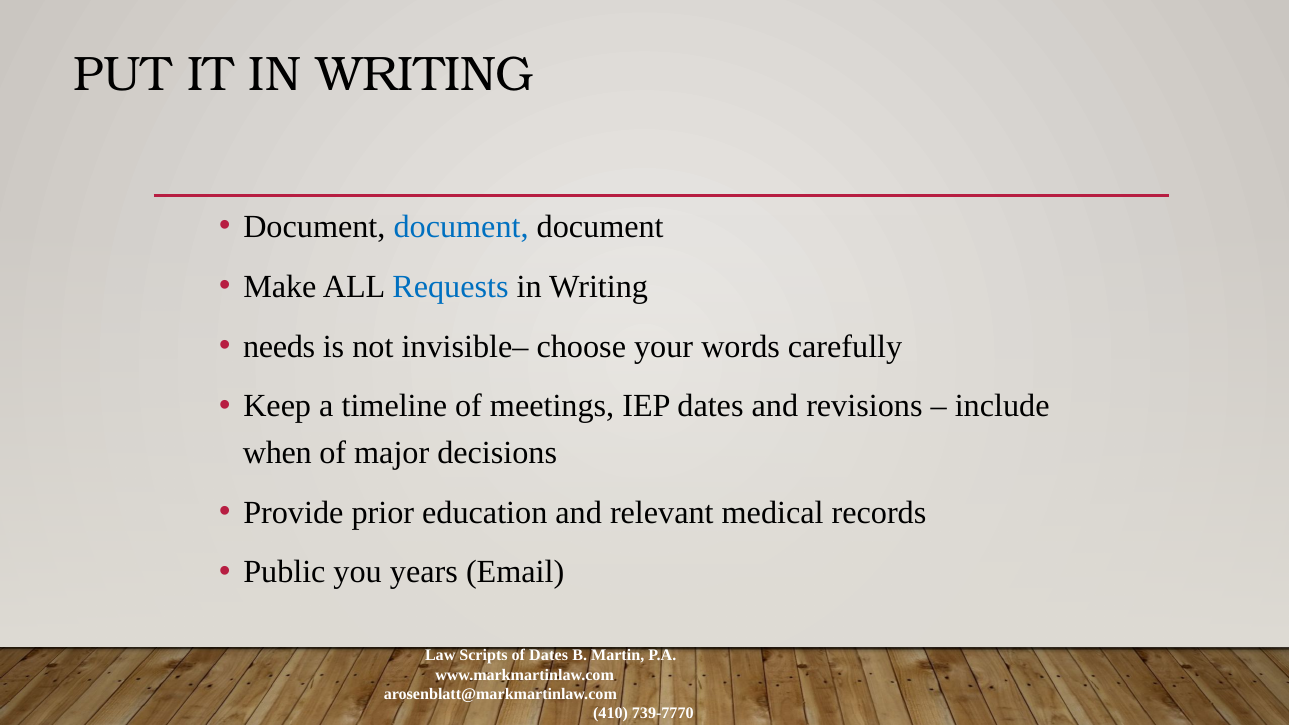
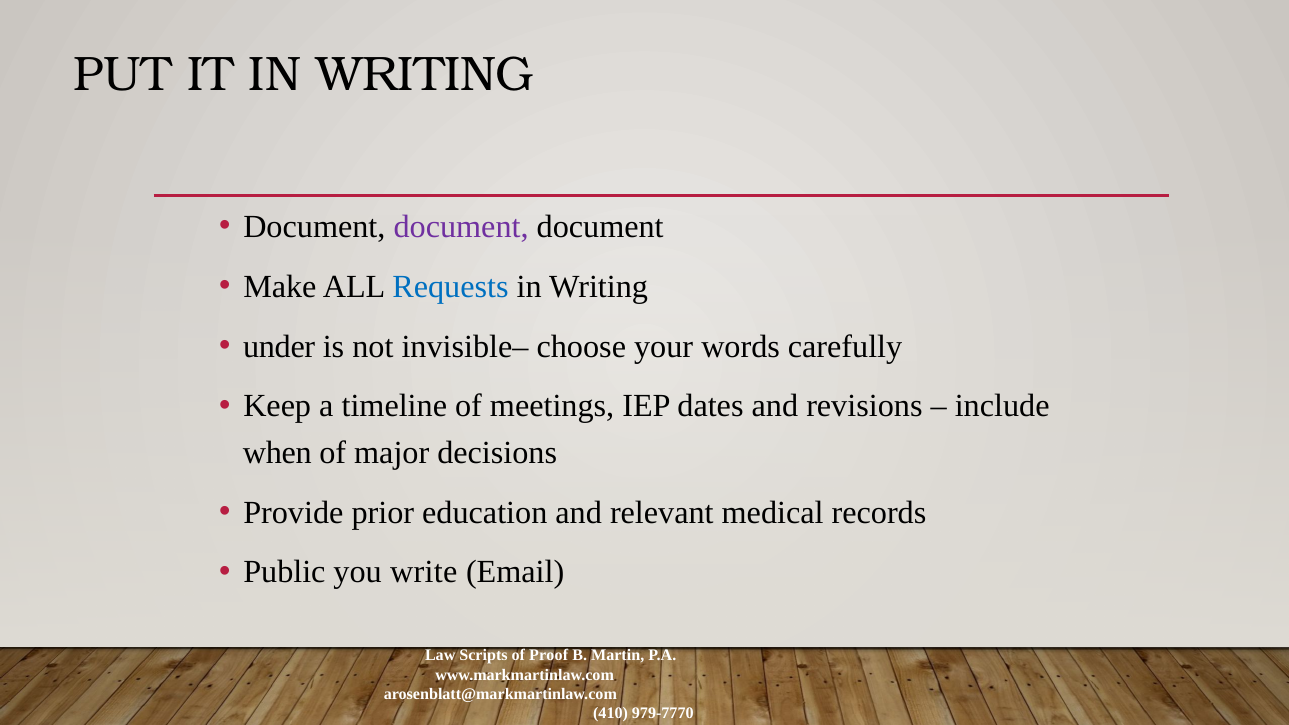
document at (461, 227) colour: blue -> purple
needs: needs -> under
years: years -> write
of Dates: Dates -> Proof
739-7770: 739-7770 -> 979-7770
